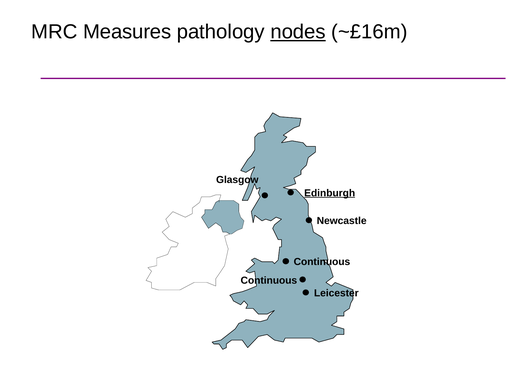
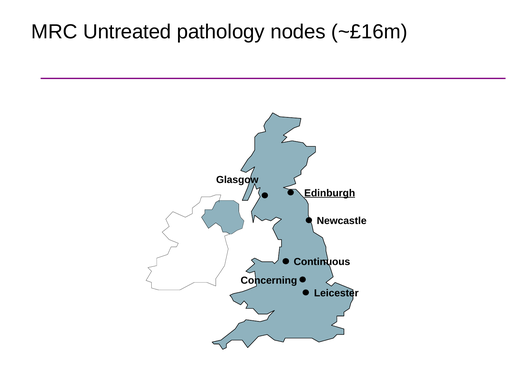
Measures: Measures -> Untreated
nodes underline: present -> none
Continuous at (269, 281): Continuous -> Concerning
